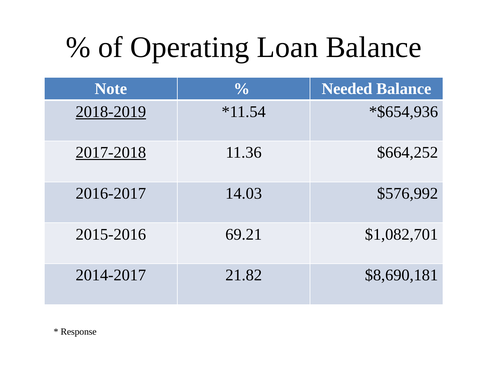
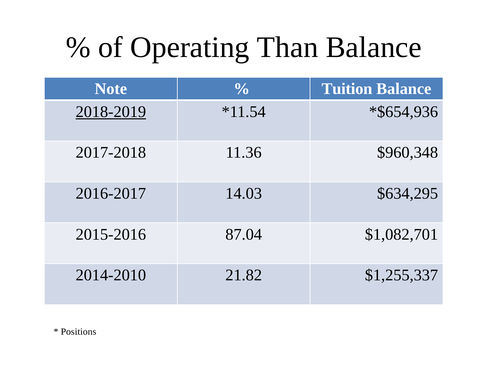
Loan: Loan -> Than
Needed: Needed -> Tuition
2017-2018 underline: present -> none
$664,252: $664,252 -> $960,348
$576,992: $576,992 -> $634,295
69.21: 69.21 -> 87.04
2014-2017: 2014-2017 -> 2014-2010
$8,690,181: $8,690,181 -> $1,255,337
Response: Response -> Positions
